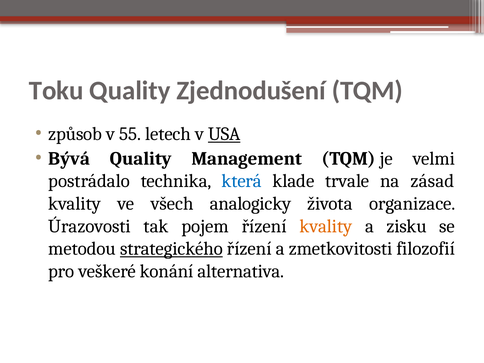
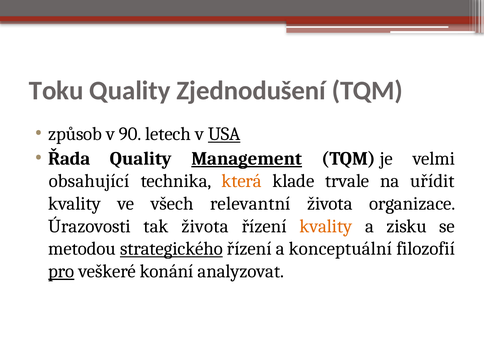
55: 55 -> 90
Bývá: Bývá -> Řada
Management underline: none -> present
postrádalo: postrádalo -> obsahující
která colour: blue -> orange
zásad: zásad -> uřídit
analogicky: analogicky -> relevantní
tak pojem: pojem -> života
zmetkovitosti: zmetkovitosti -> konceptuální
pro underline: none -> present
alternativa: alternativa -> analyzovat
